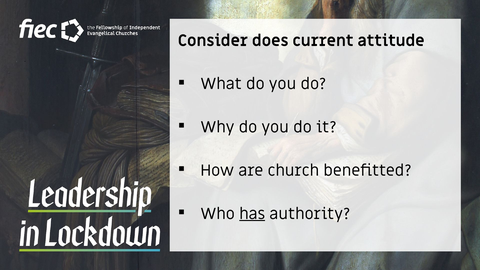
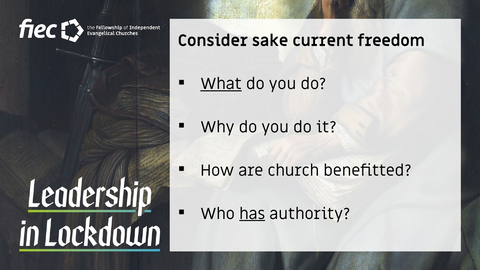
does: does -> sake
attitude: attitude -> freedom
What underline: none -> present
